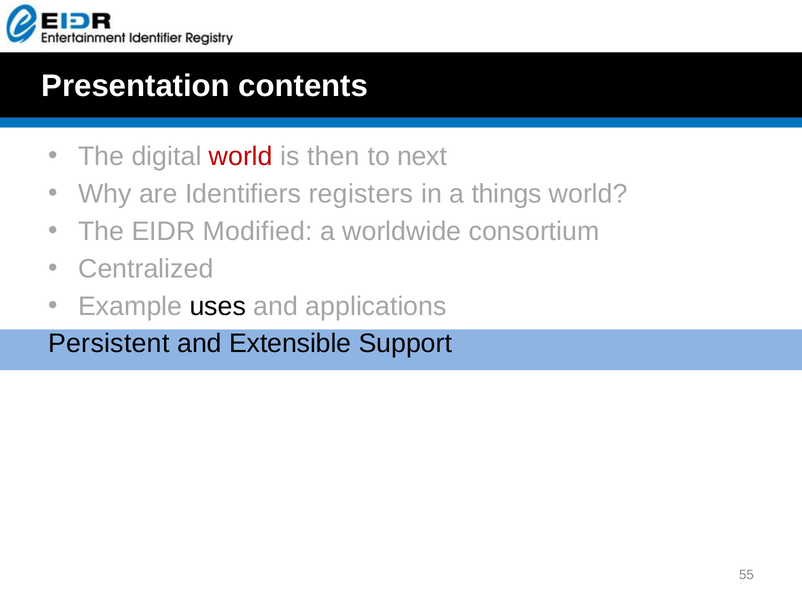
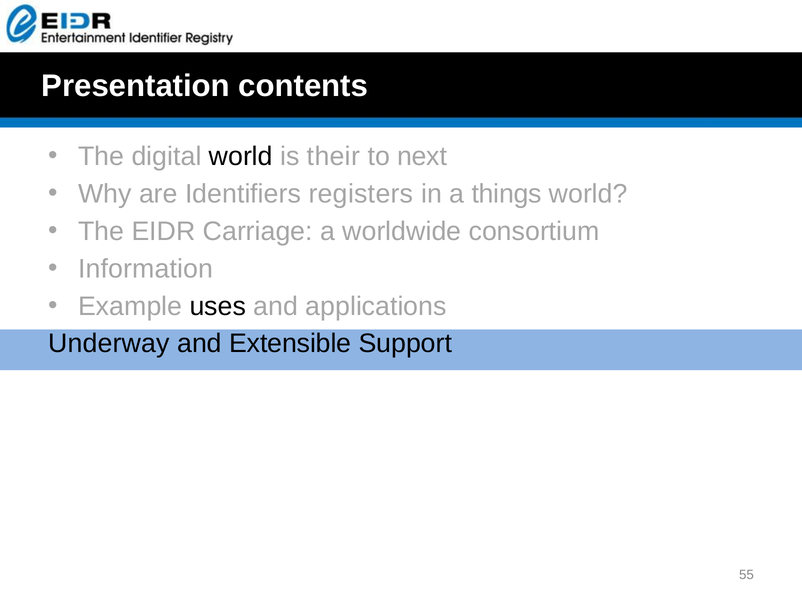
world at (241, 156) colour: red -> black
then: then -> their
Modified: Modified -> Carriage
Centralized: Centralized -> Information
Persistent: Persistent -> Underway
